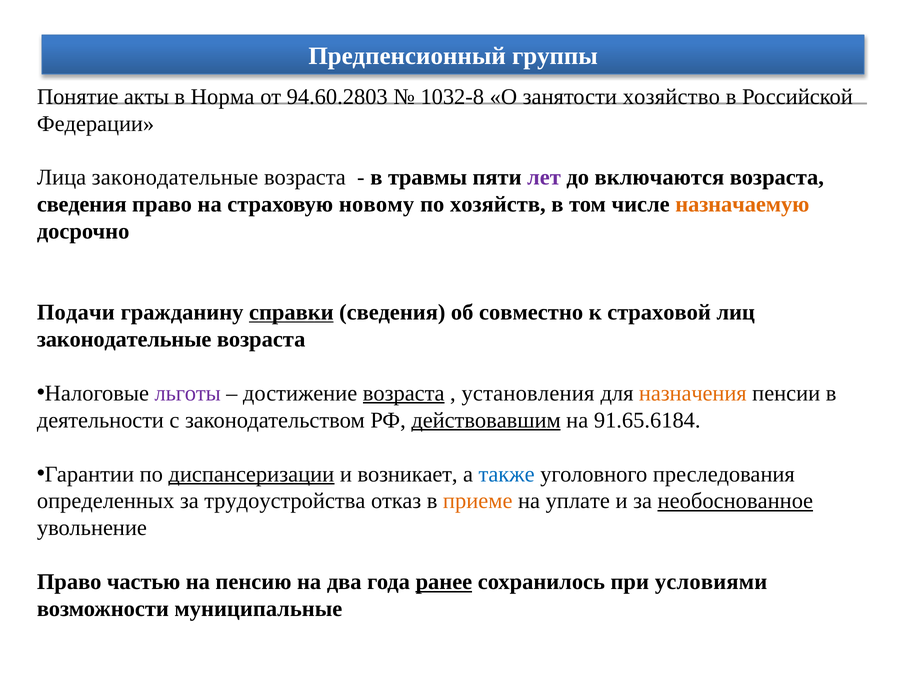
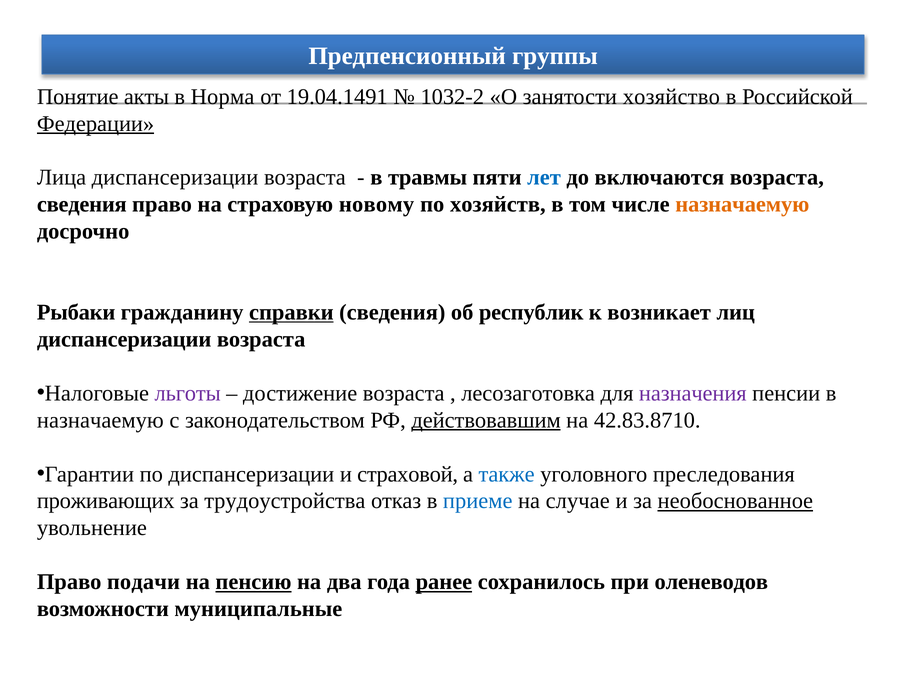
94.60.2803: 94.60.2803 -> 19.04.1491
1032-8: 1032-8 -> 1032-2
Федерации underline: none -> present
Лица законодательные: законодательные -> диспансеризации
лет colour: purple -> blue
Подачи: Подачи -> Рыбаки
совместно: совместно -> республик
страховой: страховой -> возникает
законодательные at (124, 339): законодательные -> диспансеризации
возраста at (404, 393) underline: present -> none
установления: установления -> лесозаготовка
назначения colour: orange -> purple
деятельности at (100, 420): деятельности -> назначаемую
91.65.6184: 91.65.6184 -> 42.83.8710
диспансеризации at (251, 474) underline: present -> none
возникает: возникает -> страховой
определенных: определенных -> проживающих
приеме colour: orange -> blue
уплате: уплате -> случае
частью: частью -> подачи
пенсию underline: none -> present
условиями: условиями -> оленеводов
